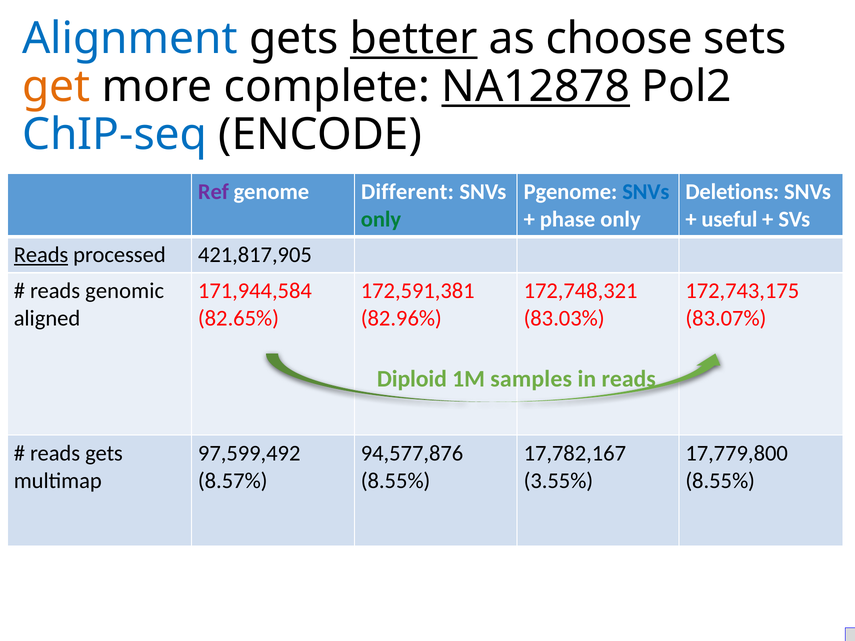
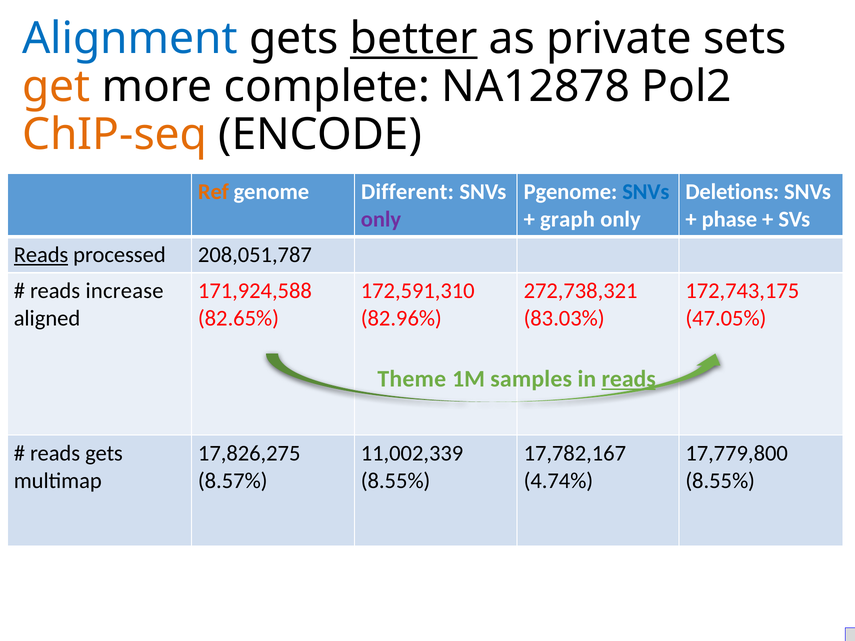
choose: choose -> private
NA12878 underline: present -> none
ChIP-seq colour: blue -> orange
Ref colour: purple -> orange
only at (381, 219) colour: green -> purple
phase: phase -> graph
useful: useful -> phase
421,817,905: 421,817,905 -> 208,051,787
genomic: genomic -> increase
171,944,584: 171,944,584 -> 171,924,588
172,591,381: 172,591,381 -> 172,591,310
172,748,321: 172,748,321 -> 272,738,321
83.07%: 83.07% -> 47.05%
Diploid at (412, 379): Diploid -> Theme
reads at (629, 379) underline: none -> present
97,599,492: 97,599,492 -> 17,826,275
94,577,876: 94,577,876 -> 11,002,339
3.55%: 3.55% -> 4.74%
